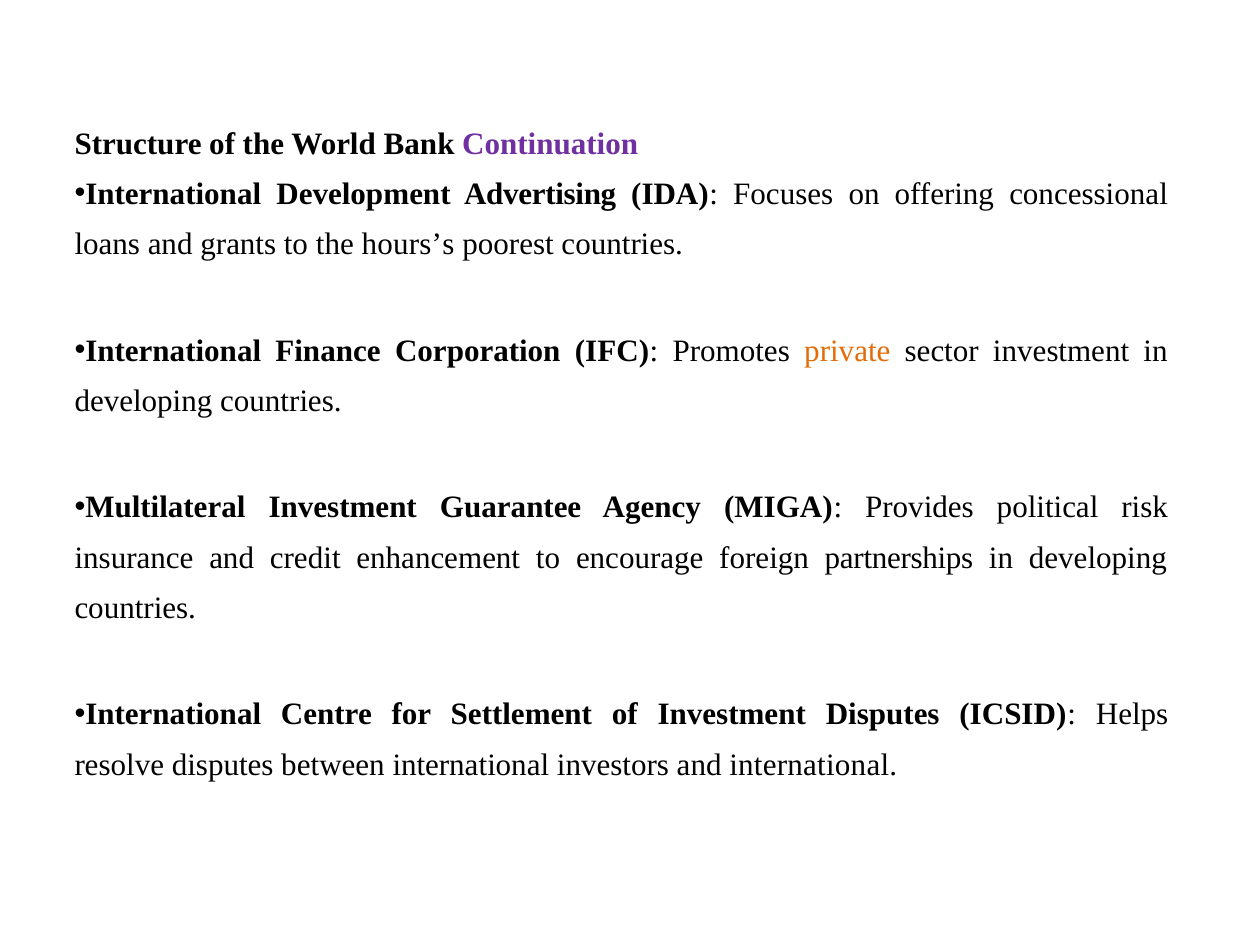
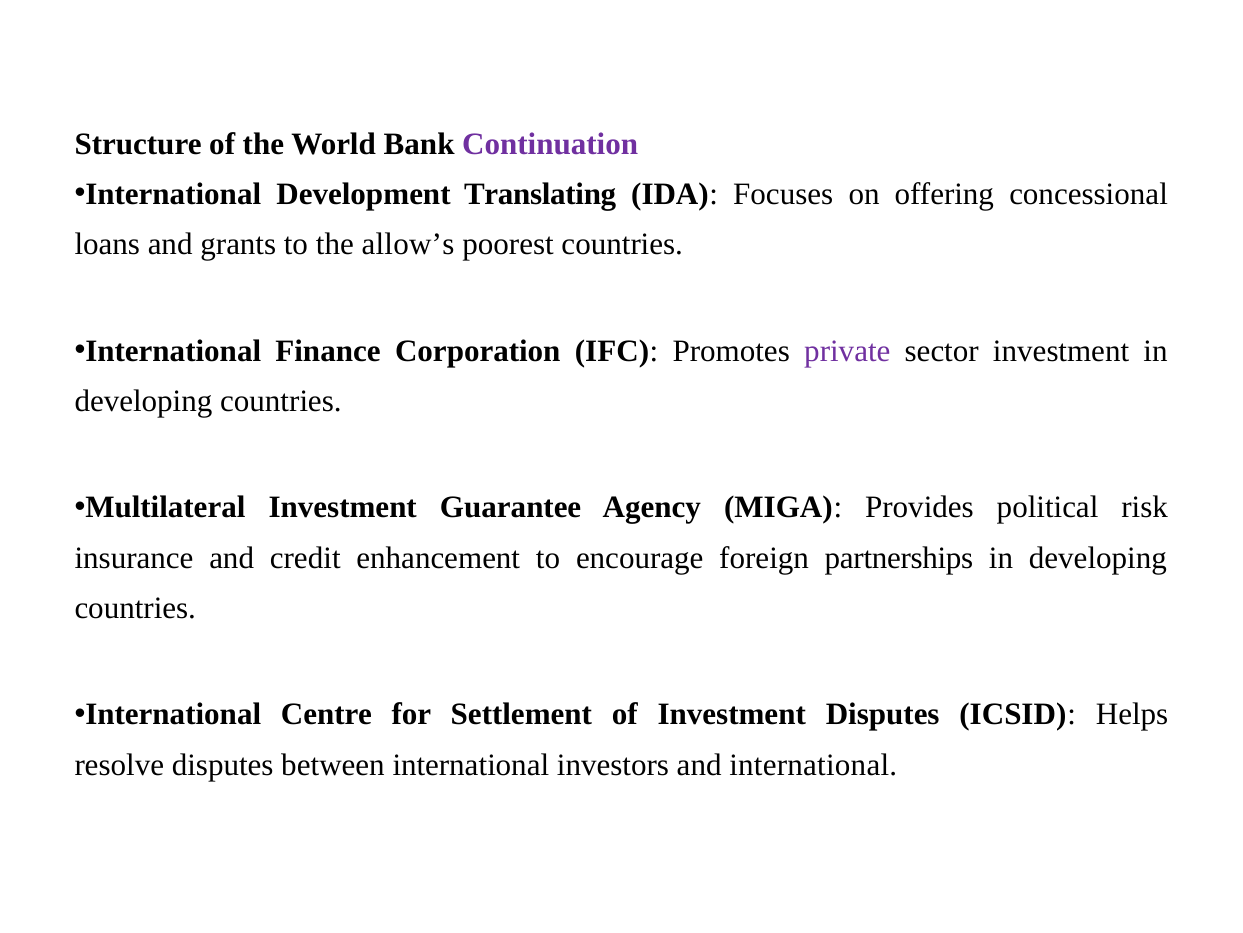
Advertising: Advertising -> Translating
hours’s: hours’s -> allow’s
private colour: orange -> purple
